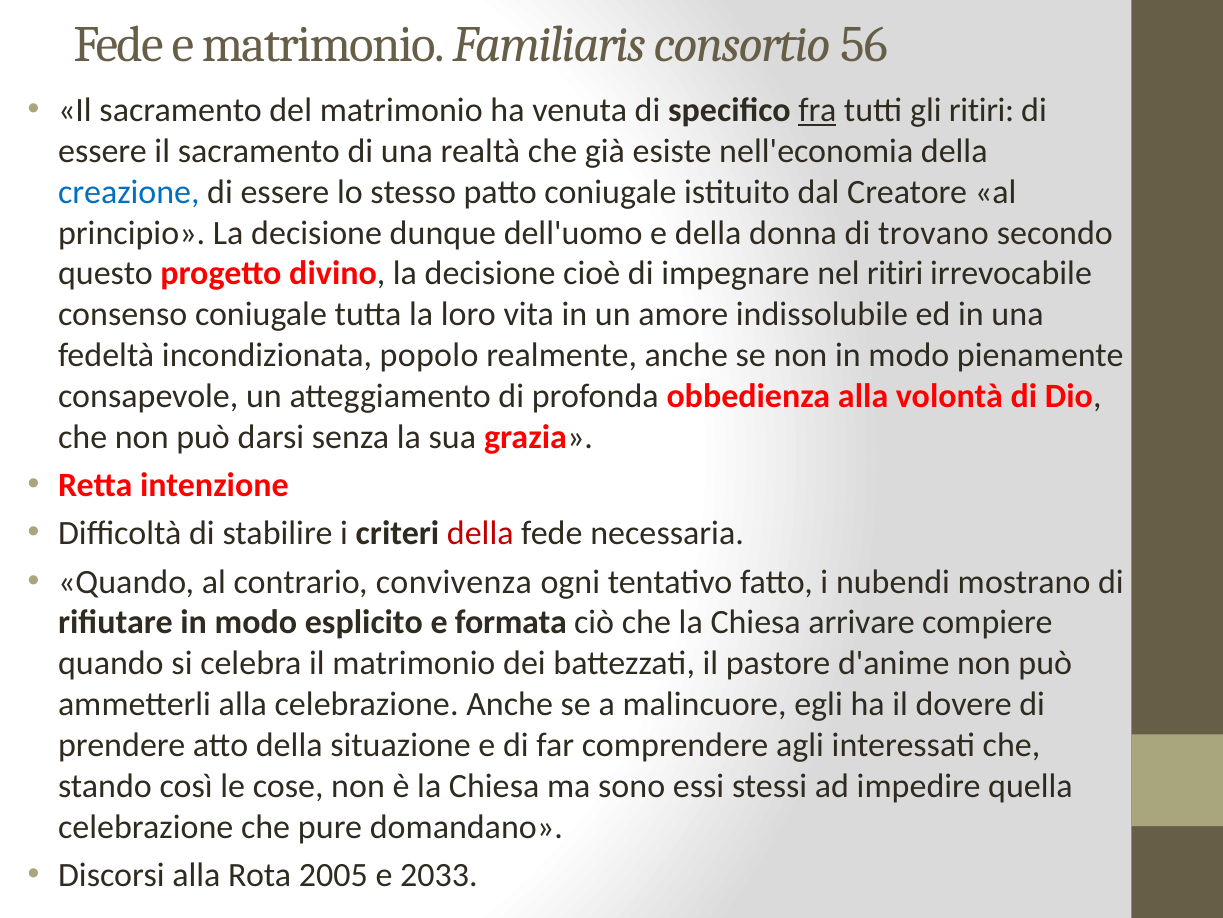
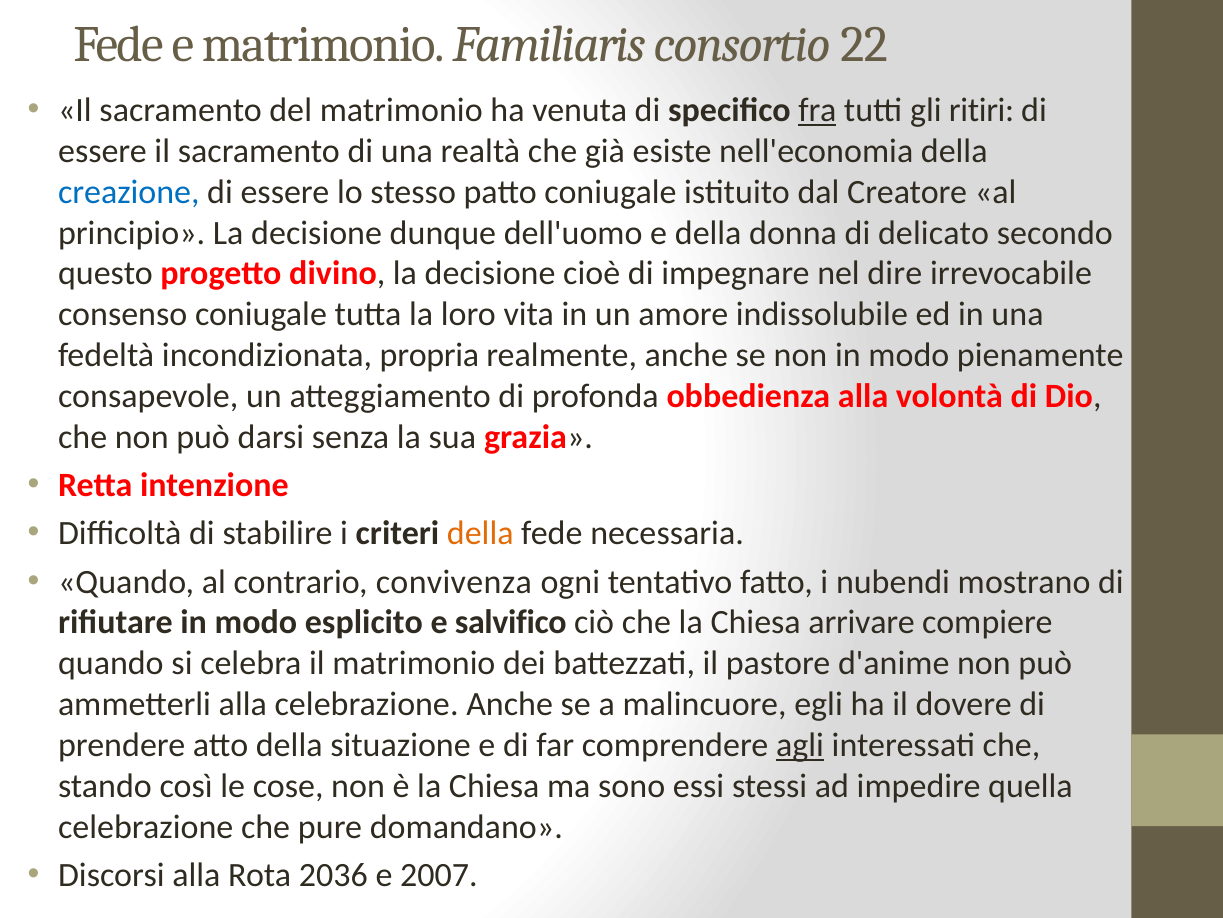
56: 56 -> 22
trovano: trovano -> delicato
nel ritiri: ritiri -> dire
popolo: popolo -> propria
della at (480, 533) colour: red -> orange
formata: formata -> salvifico
agli underline: none -> present
2005: 2005 -> 2036
2033: 2033 -> 2007
